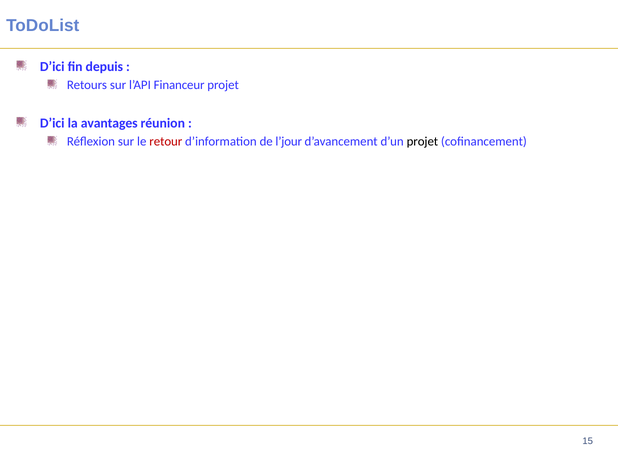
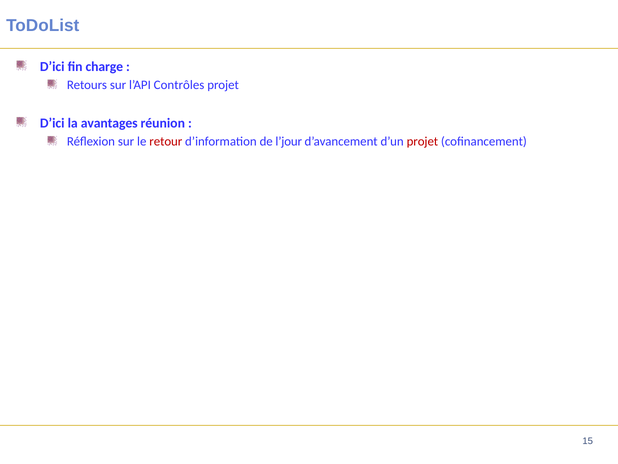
depuis: depuis -> charge
Financeur: Financeur -> Contrôles
projet at (422, 141) colour: black -> red
